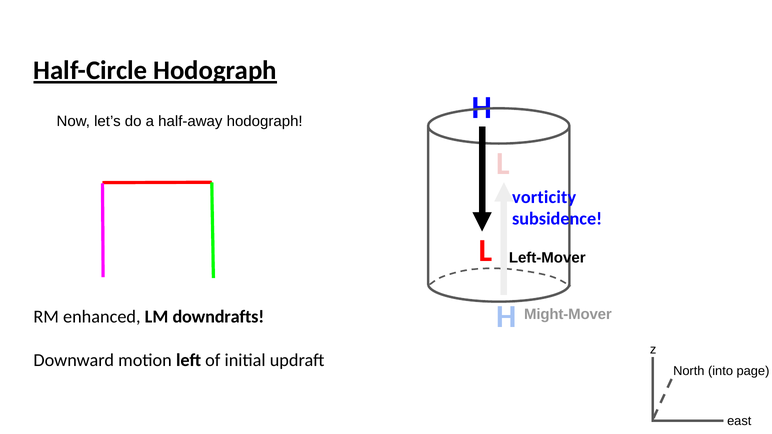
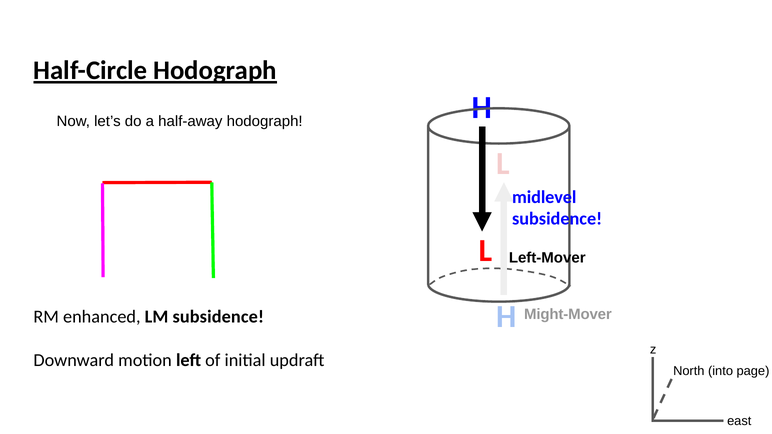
vorticity: vorticity -> midlevel
LM downdrafts: downdrafts -> subsidence
